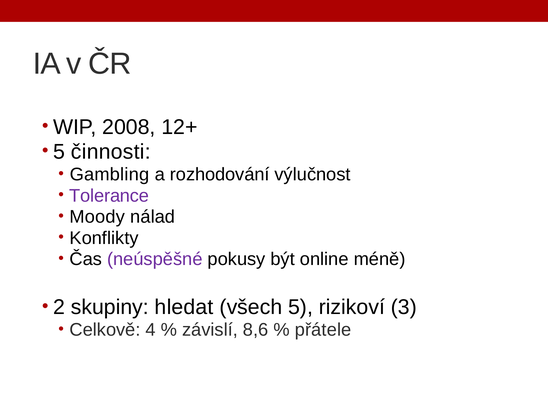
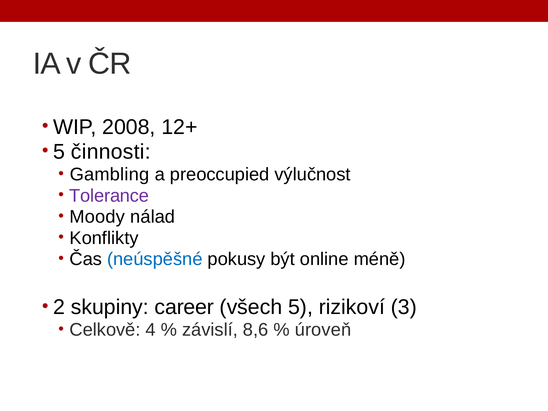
rozhodování: rozhodování -> preoccupied
neúspěšné colour: purple -> blue
hledat: hledat -> career
přátele: přátele -> úroveň
